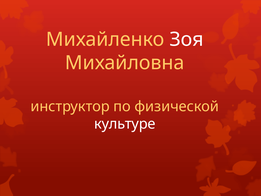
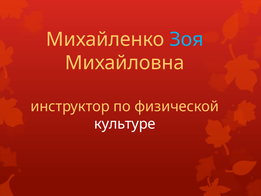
Зоя colour: white -> light blue
